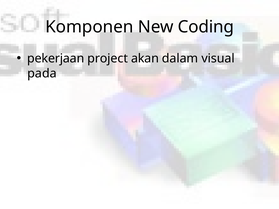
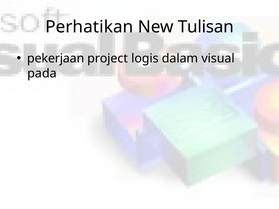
Komponen: Komponen -> Perhatikan
Coding: Coding -> Tulisan
akan: akan -> logis
